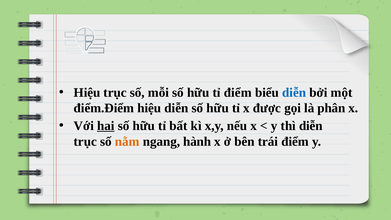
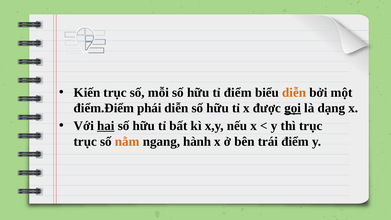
Hiệu at (87, 92): Hiệu -> Kiến
diễn at (294, 92) colour: blue -> orange
điểm.Điểm hiệu: hiệu -> phái
gọi underline: none -> present
phân: phân -> dạng
thì diễn: diễn -> trục
